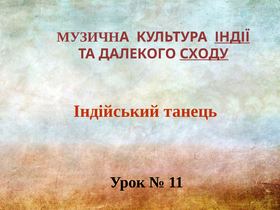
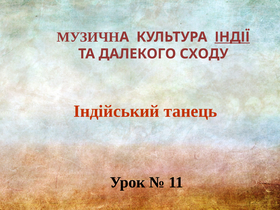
СХОДУ underline: present -> none
